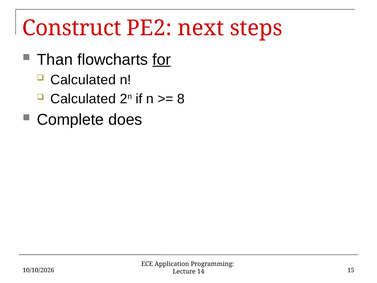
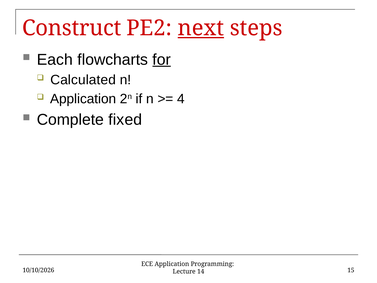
next underline: none -> present
Than: Than -> Each
Calculated at (83, 99): Calculated -> Application
8: 8 -> 4
does: does -> fixed
